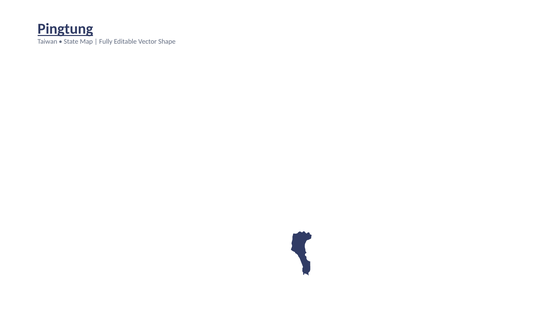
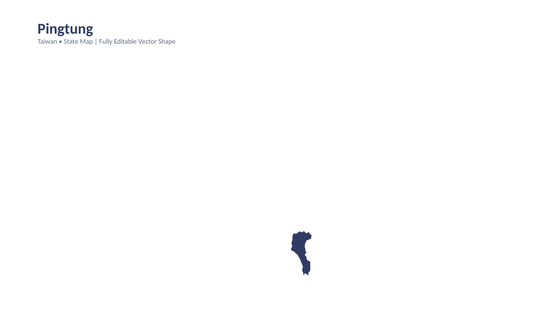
Pingtung underline: present -> none
